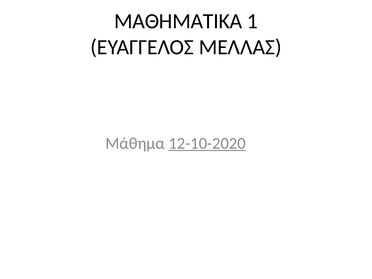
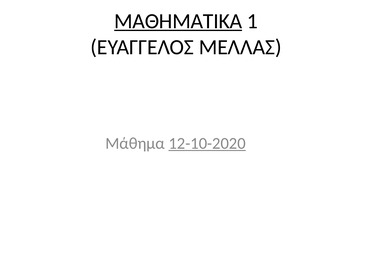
ΜΑΘΗΜΑΤΙΚΑ underline: none -> present
